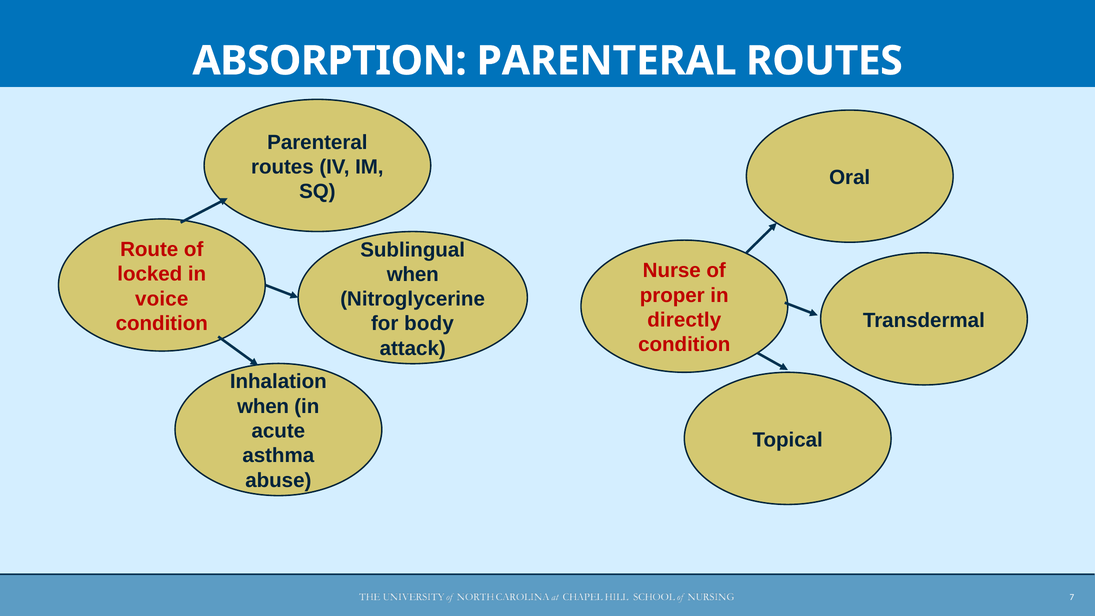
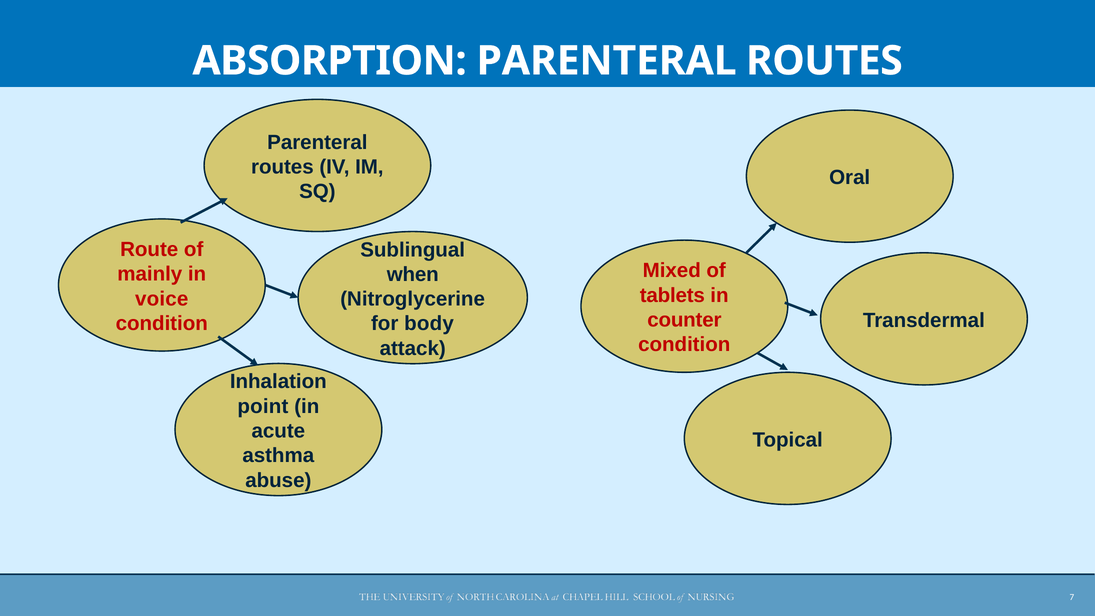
Nurse: Nurse -> Mixed
locked: locked -> mainly
proper: proper -> tablets
directly: directly -> counter
when at (263, 406): when -> point
